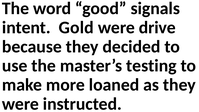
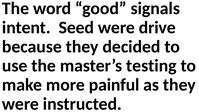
Gold: Gold -> Seed
loaned: loaned -> painful
